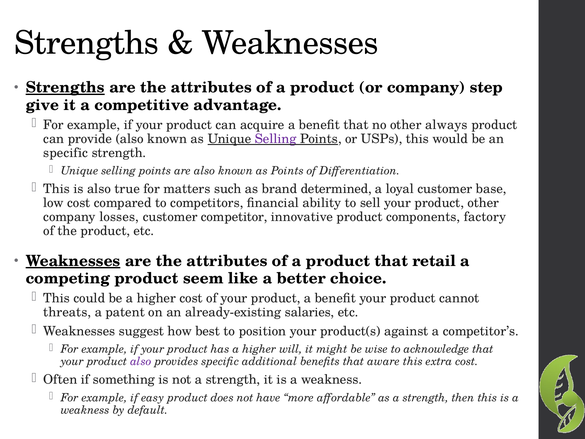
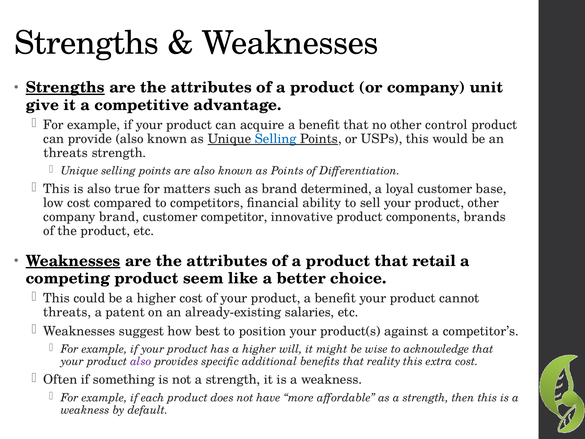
step: step -> unit
always: always -> control
Selling at (276, 139) colour: purple -> blue
specific at (66, 153): specific -> threats
company losses: losses -> brand
factory: factory -> brands
aware: aware -> reality
easy: easy -> each
